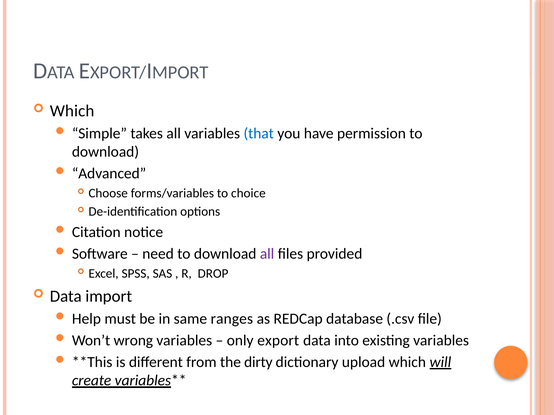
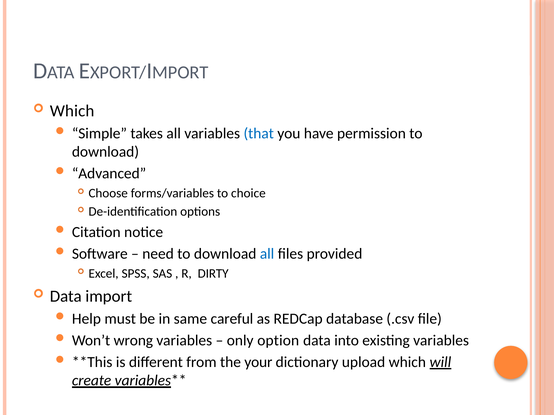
all at (267, 254) colour: purple -> blue
DROP: DROP -> DIRTY
ranges: ranges -> careful
export: export -> option
dirty: dirty -> your
